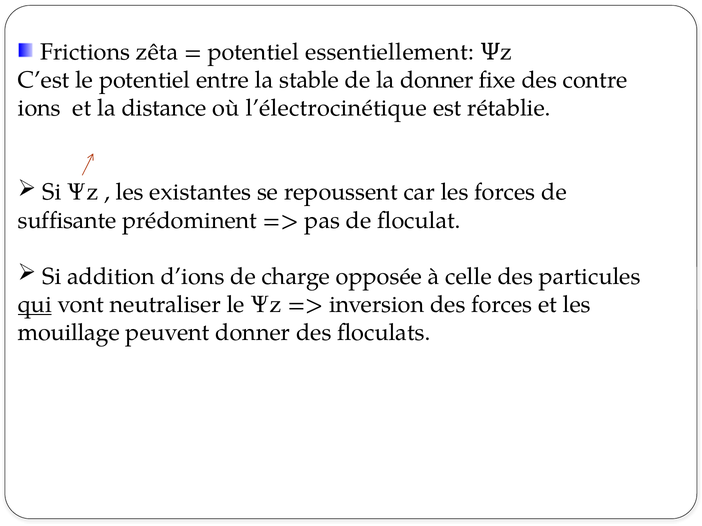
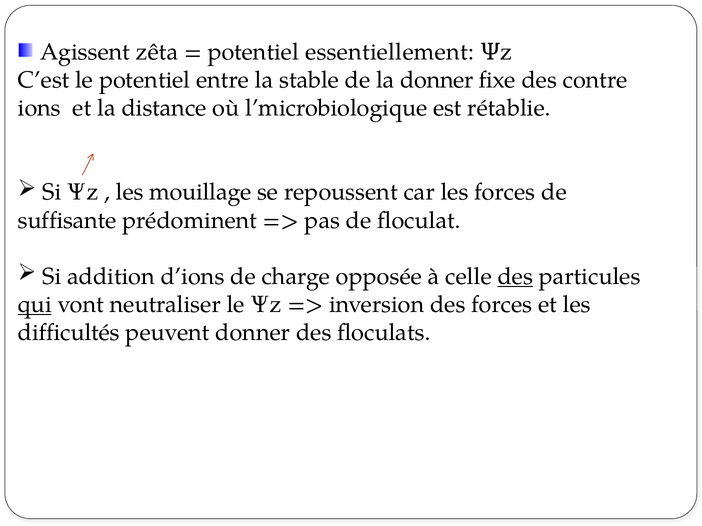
Frictions: Frictions -> Agissent
l’électrocinétique: l’électrocinétique -> l’microbiologique
existantes: existantes -> mouillage
des at (515, 277) underline: none -> present
mouillage: mouillage -> difficultés
